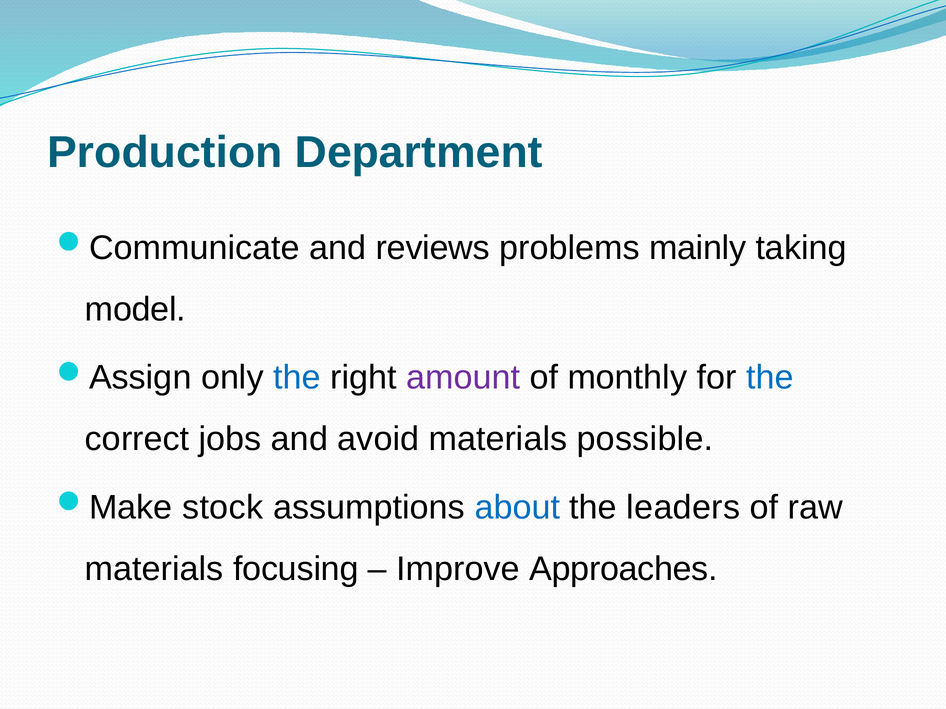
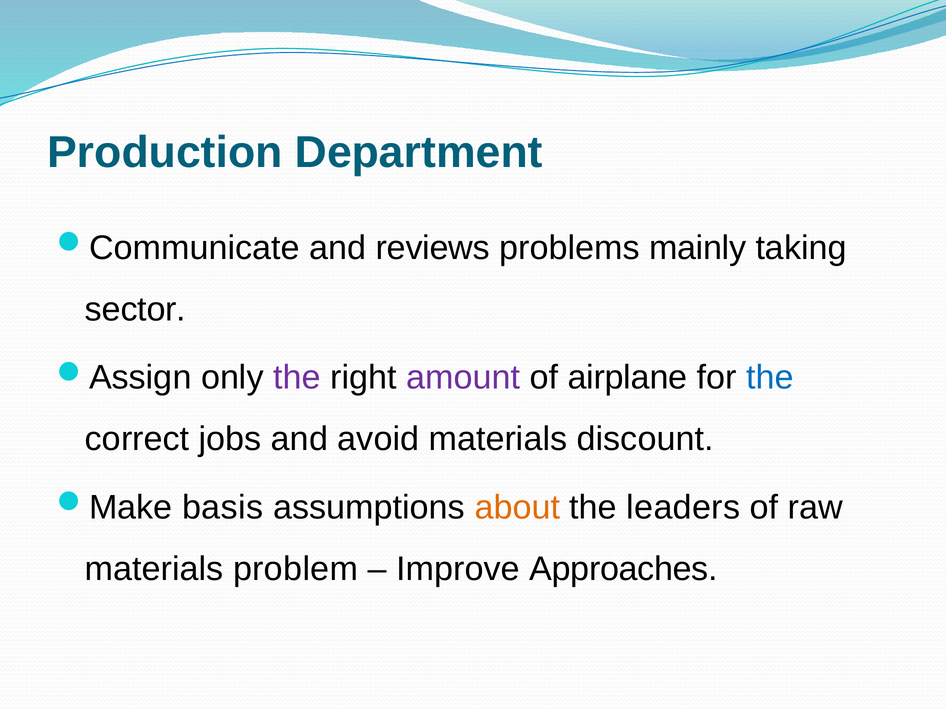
model: model -> sector
the at (297, 378) colour: blue -> purple
monthly: monthly -> airplane
possible: possible -> discount
stock: stock -> basis
about colour: blue -> orange
focusing: focusing -> problem
